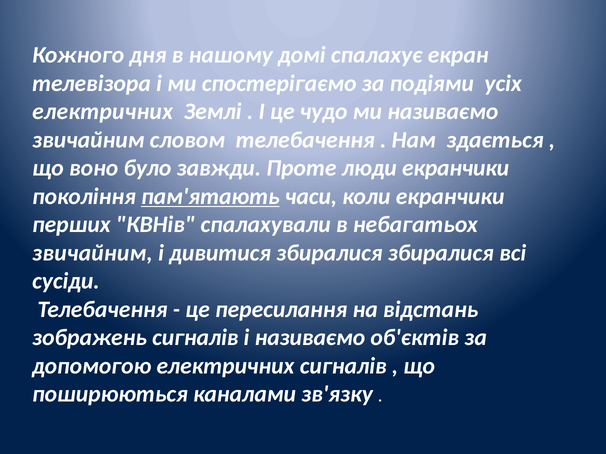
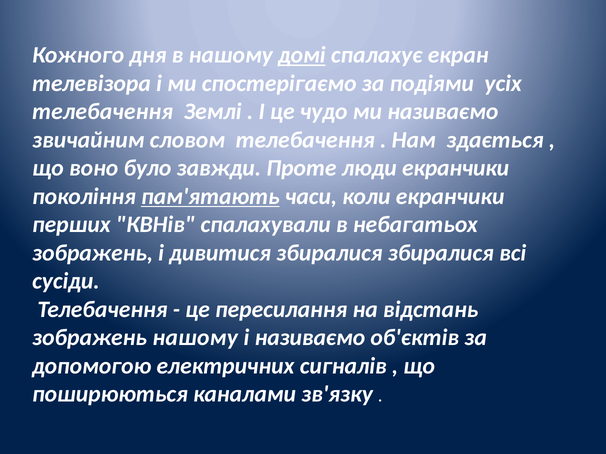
домі underline: none -> present
електричних at (103, 112): електричних -> телебачення
звичайним at (92, 253): звичайним -> зображень
зображень сигналів: сигналів -> нашому
